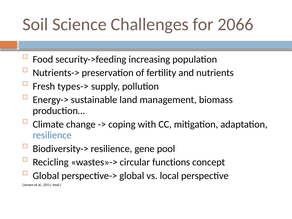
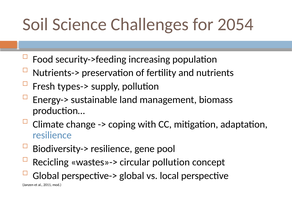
2066: 2066 -> 2054
circular functions: functions -> pollution
